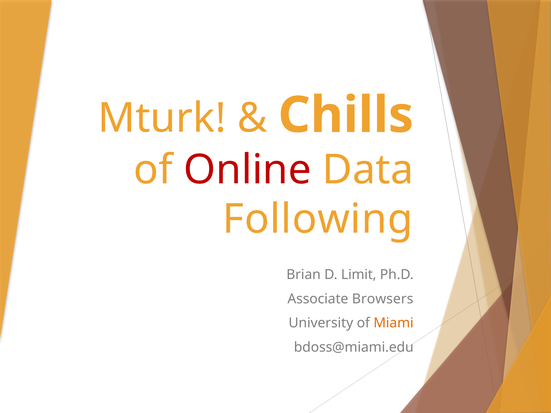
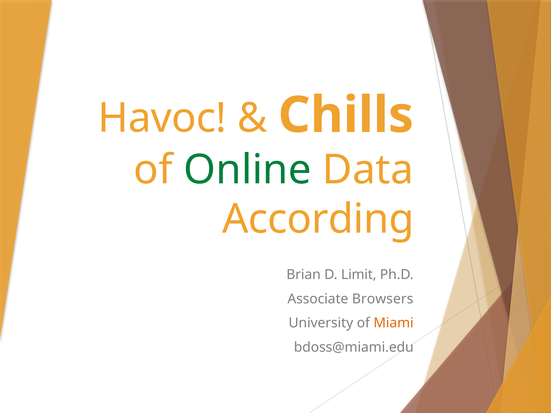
Mturk: Mturk -> Havoc
Online colour: red -> green
Following: Following -> According
